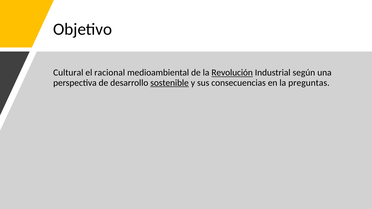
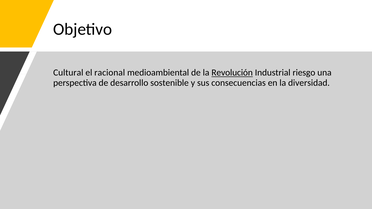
según: según -> riesgo
sostenible underline: present -> none
preguntas: preguntas -> diversidad
